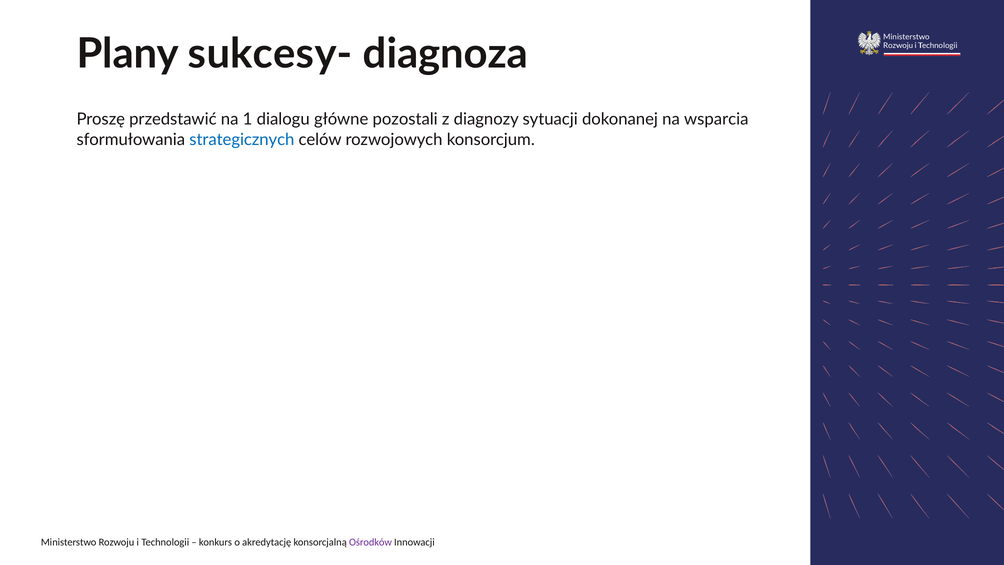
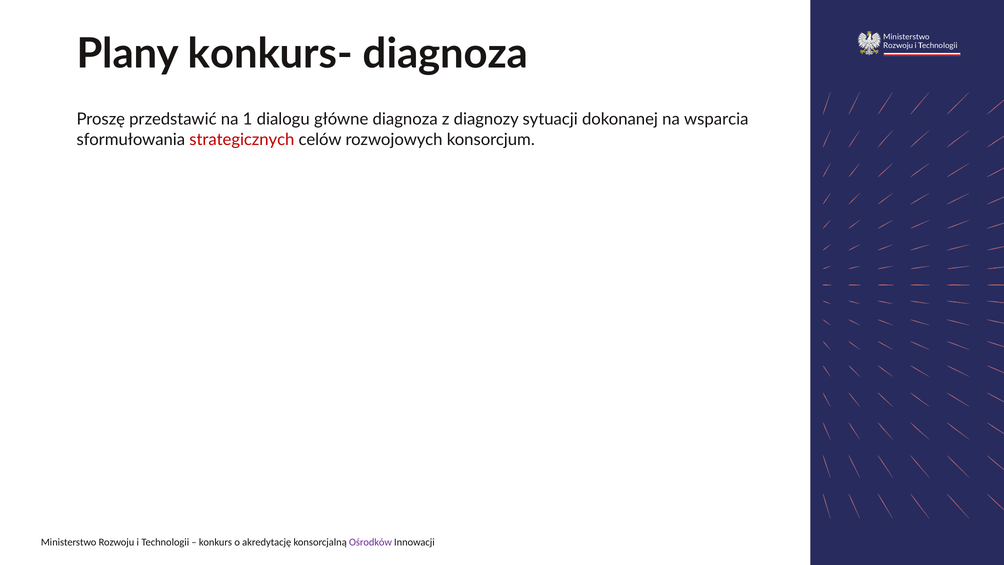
sukcesy-: sukcesy- -> konkurs-
główne pozostali: pozostali -> diagnoza
strategicznych colour: blue -> red
